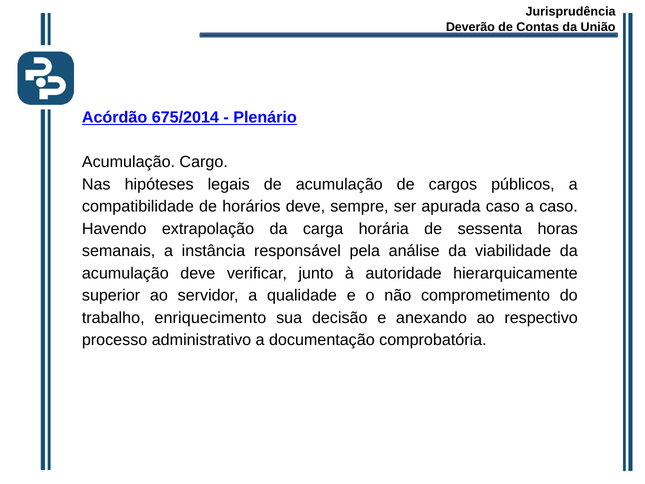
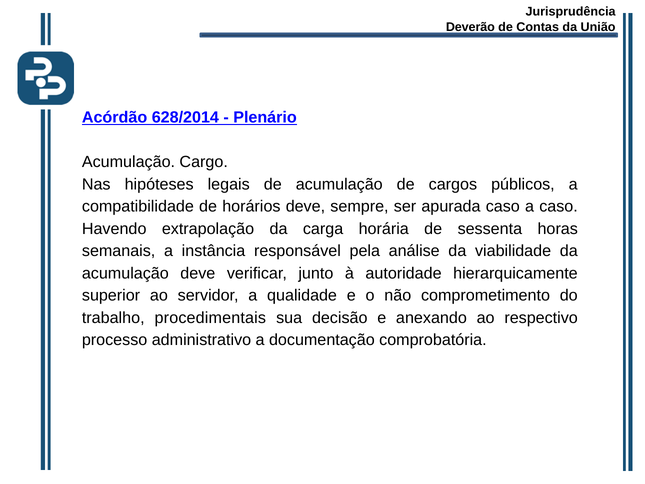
675/2014: 675/2014 -> 628/2014
enriquecimento: enriquecimento -> procedimentais
